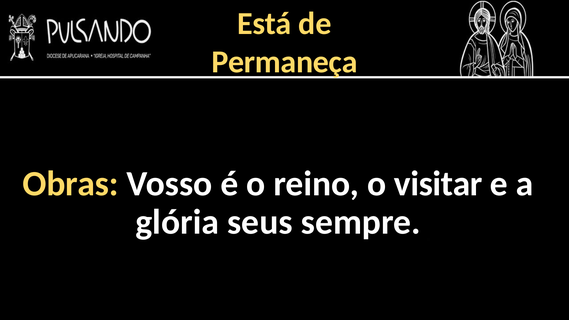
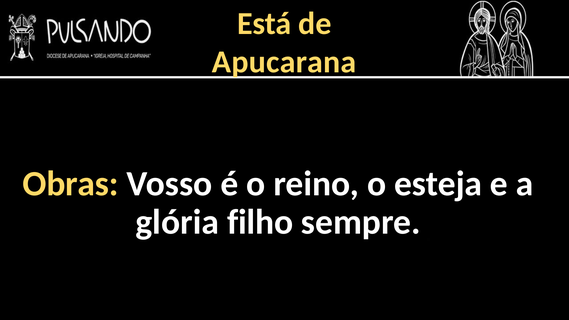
Permaneça: Permaneça -> Apucarana
visitar: visitar -> esteja
seus: seus -> filho
